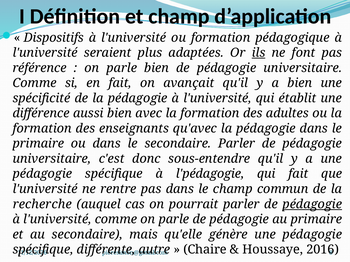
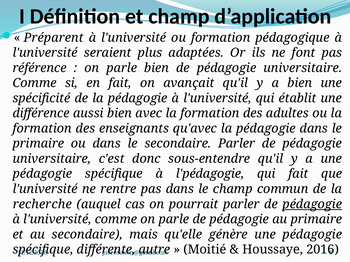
Dispositifs: Dispositifs -> Préparent
ils underline: present -> none
Chaire: Chaire -> Moitié
